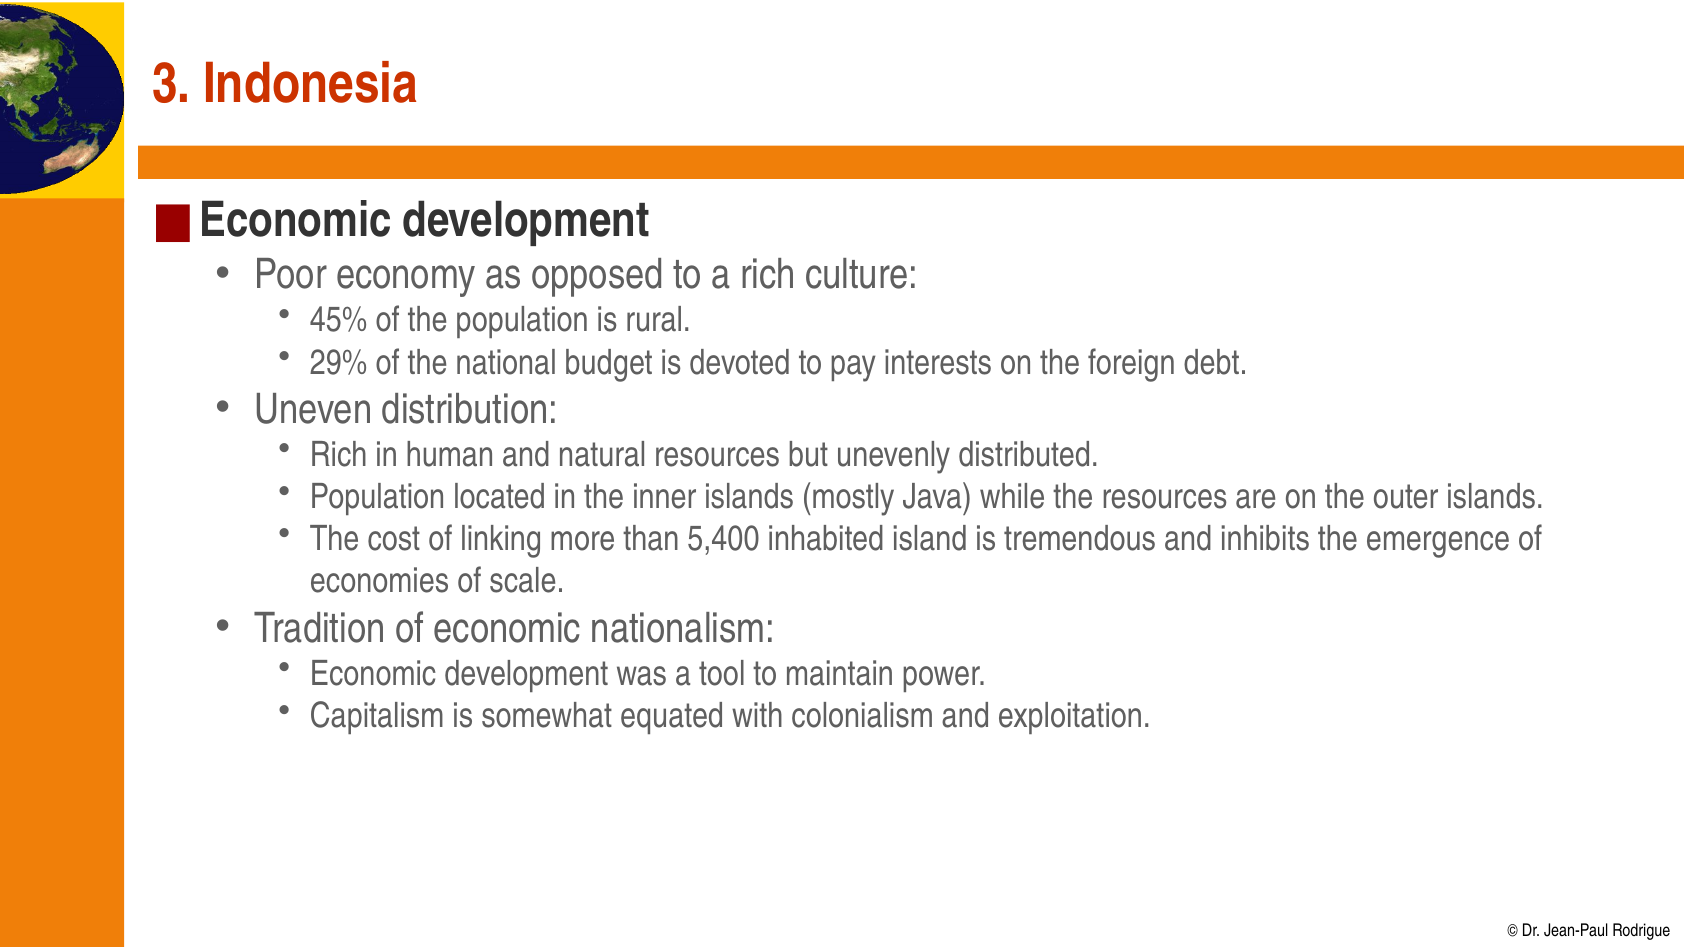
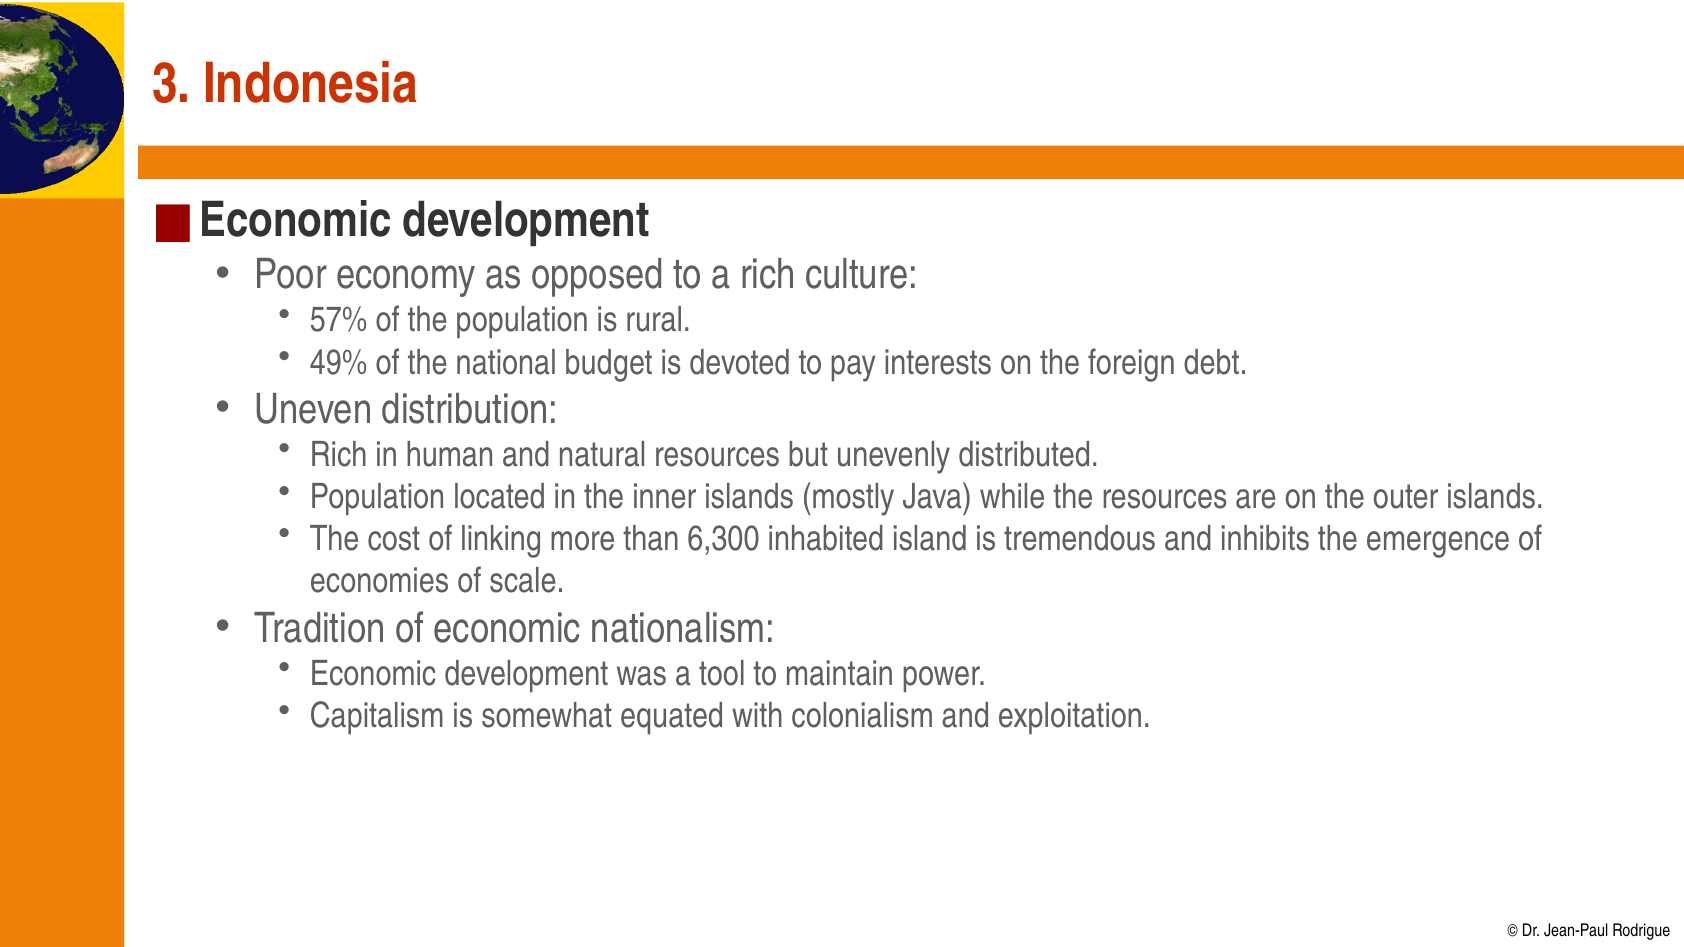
45%: 45% -> 57%
29%: 29% -> 49%
5,400: 5,400 -> 6,300
